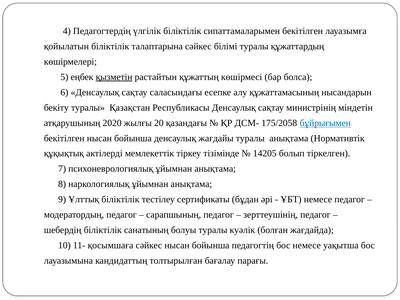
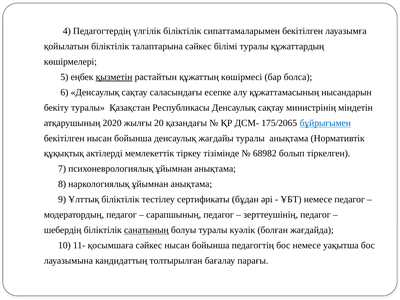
175/2058: 175/2058 -> 175/2065
14205: 14205 -> 68982
санатының underline: none -> present
